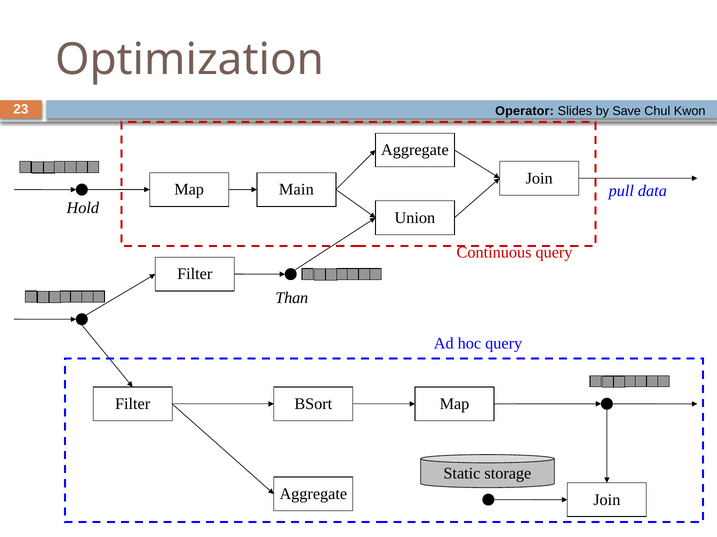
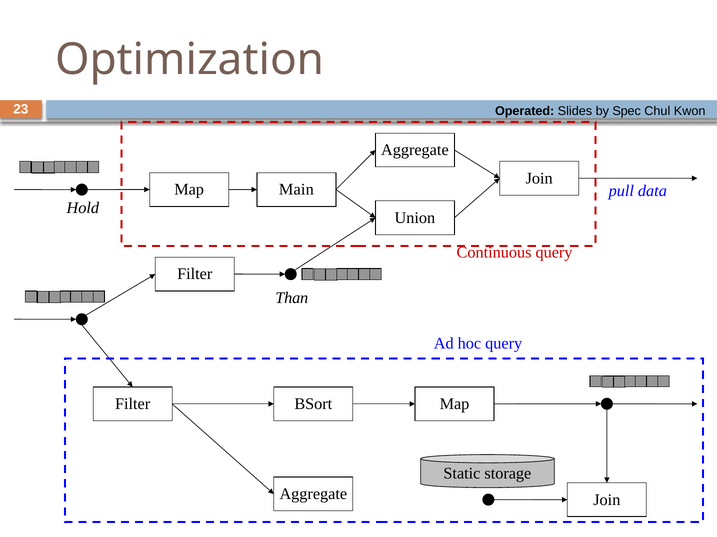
Operator: Operator -> Operated
Save: Save -> Spec
